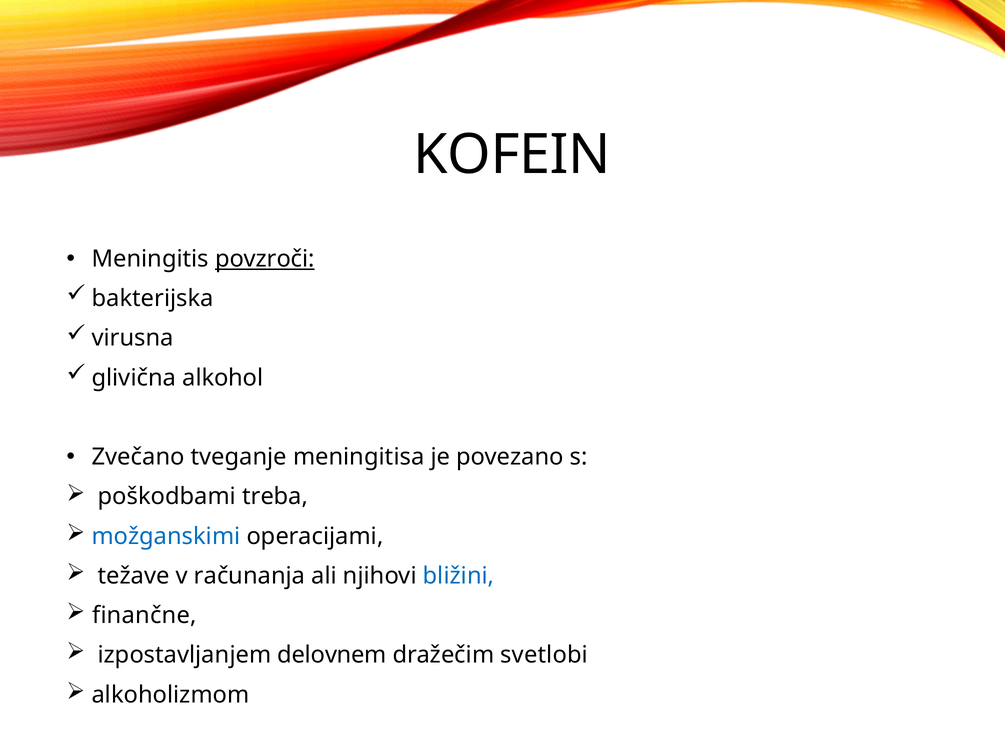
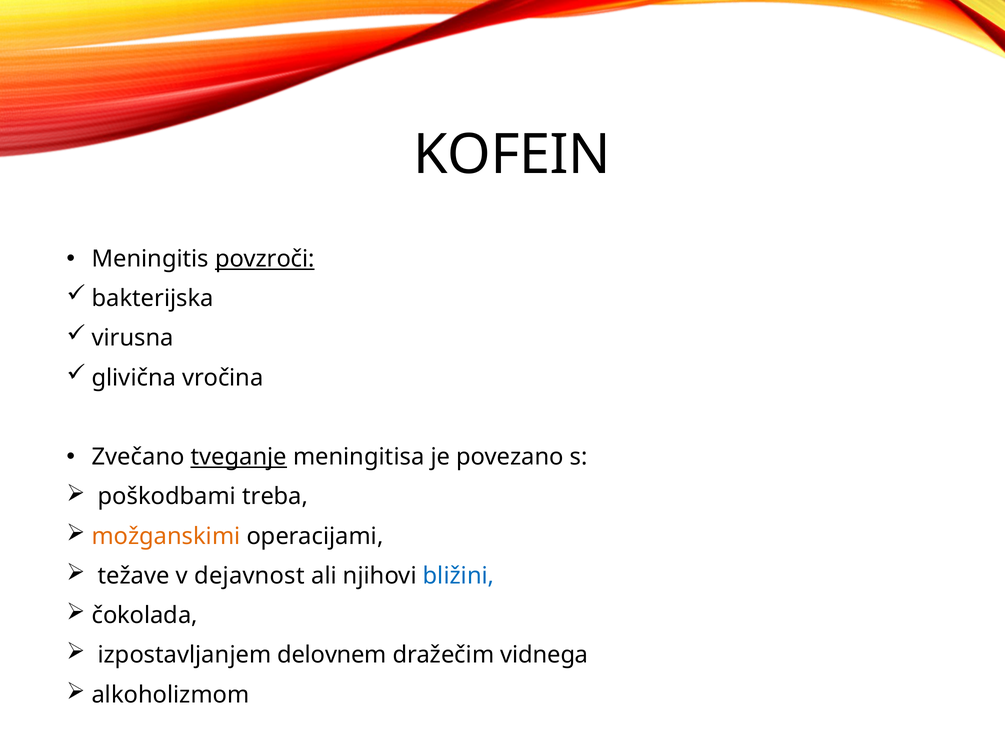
alkohol: alkohol -> vročina
tveganje underline: none -> present
možganskimi colour: blue -> orange
računanja: računanja -> dejavnost
finančne: finančne -> čokolada
svetlobi: svetlobi -> vidnega
